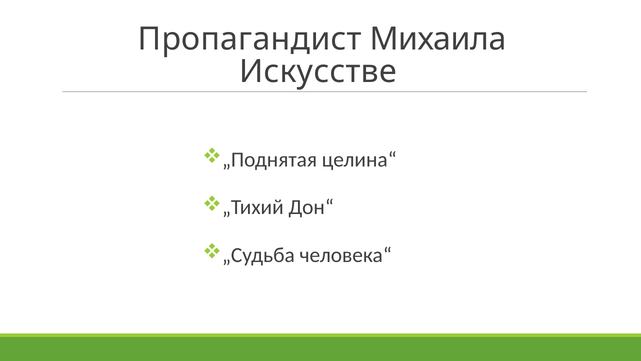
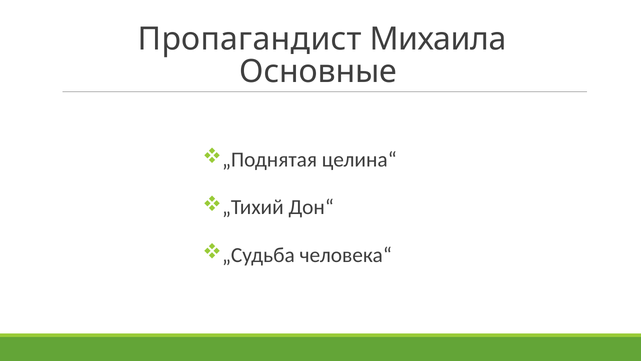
Искусстве: Искусстве -> Основные
